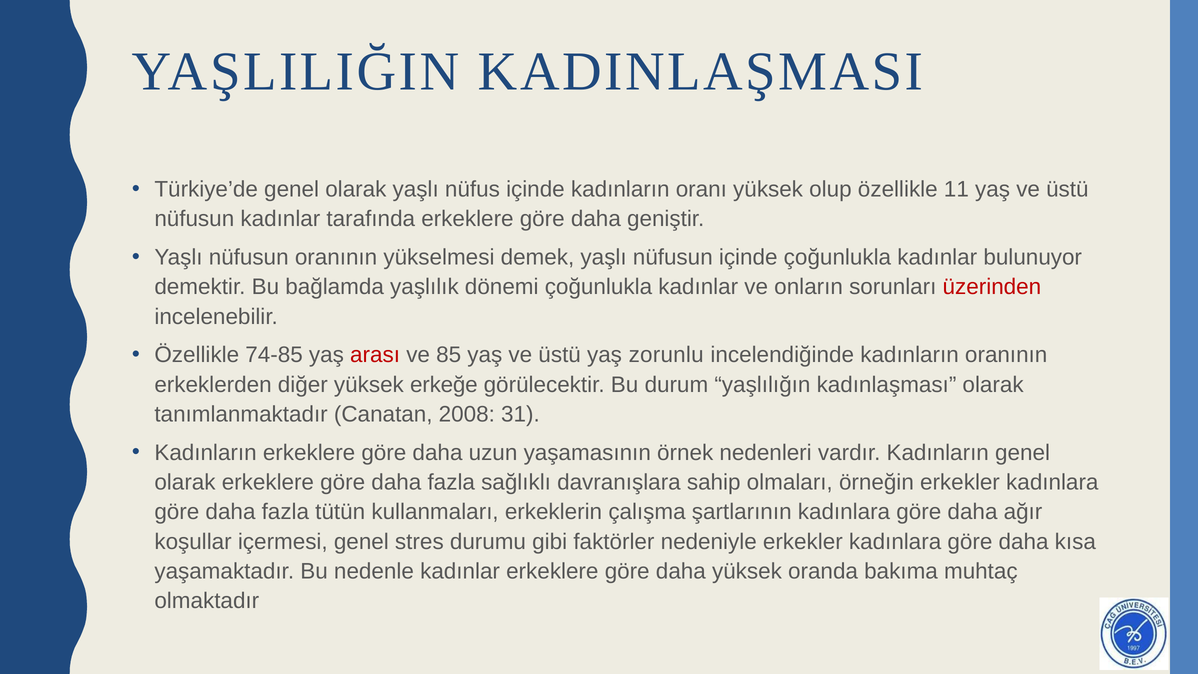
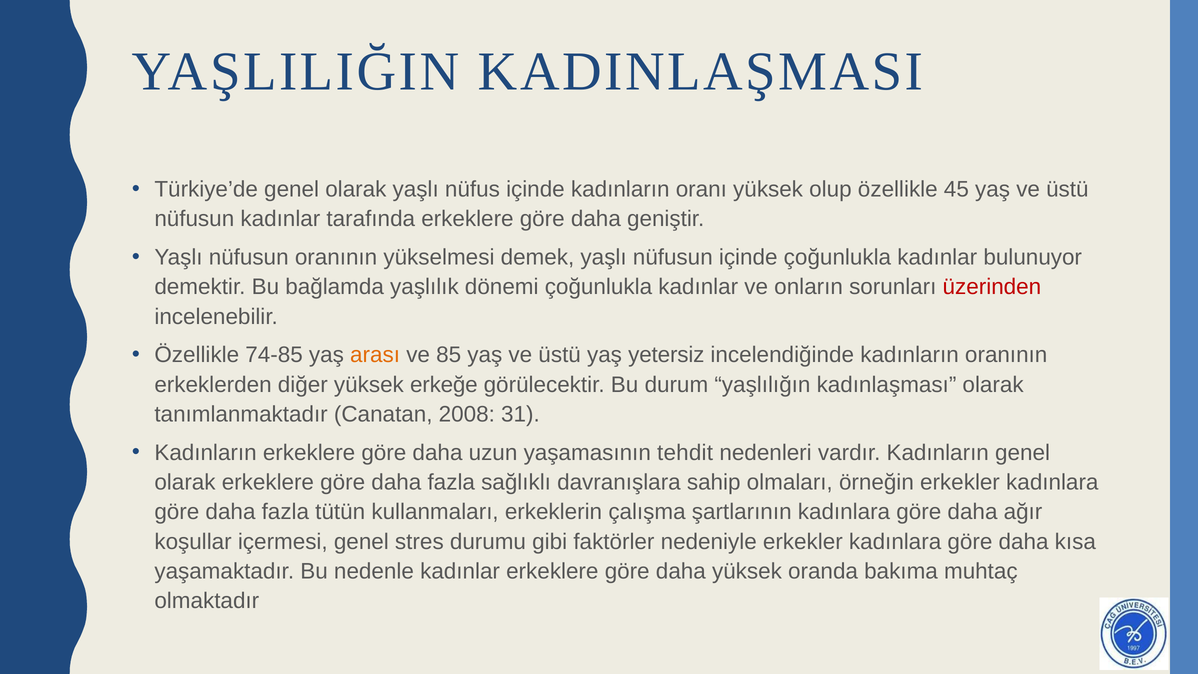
11: 11 -> 45
arası colour: red -> orange
zorunlu: zorunlu -> yetersiz
örnek: örnek -> tehdit
